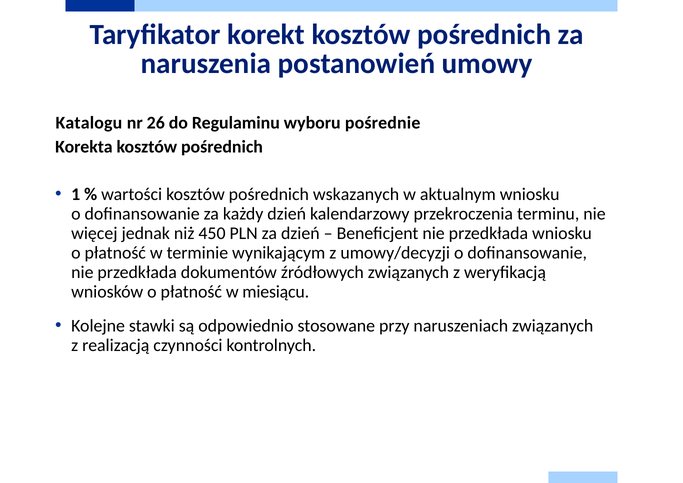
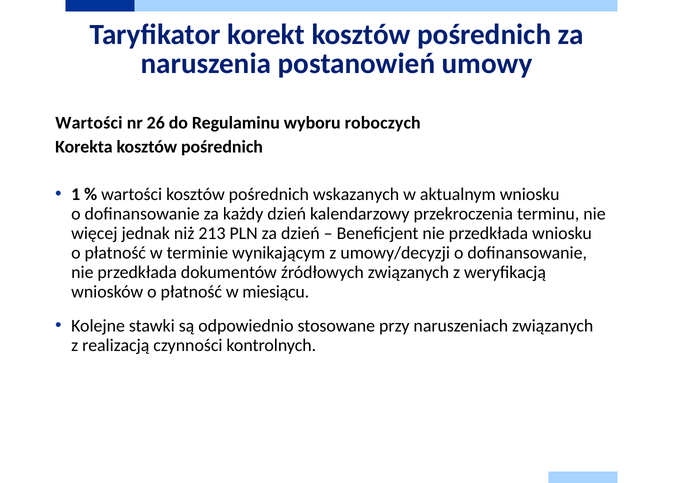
Katalogu at (89, 123): Katalogu -> Wartości
pośrednie: pośrednie -> roboczych
450: 450 -> 213
